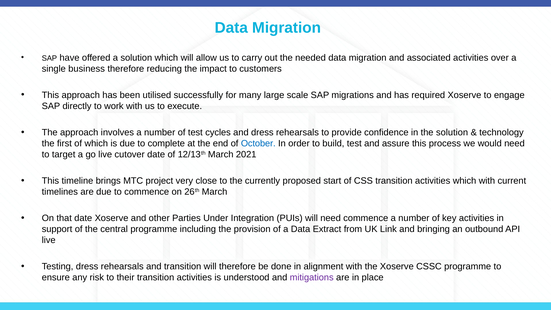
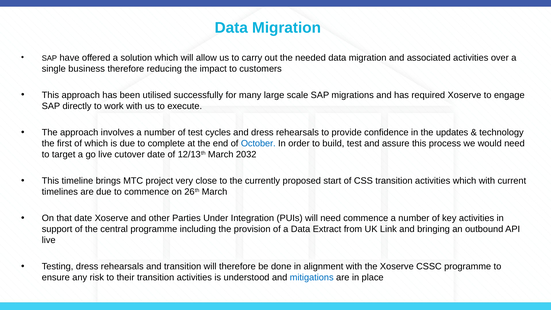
the solution: solution -> updates
2021: 2021 -> 2032
mitigations colour: purple -> blue
